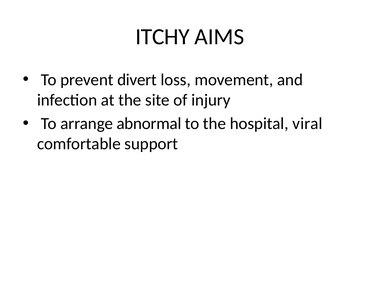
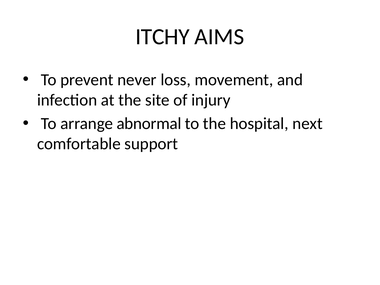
divert: divert -> never
viral: viral -> next
